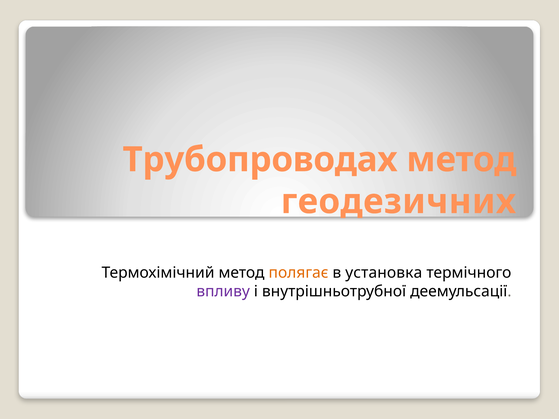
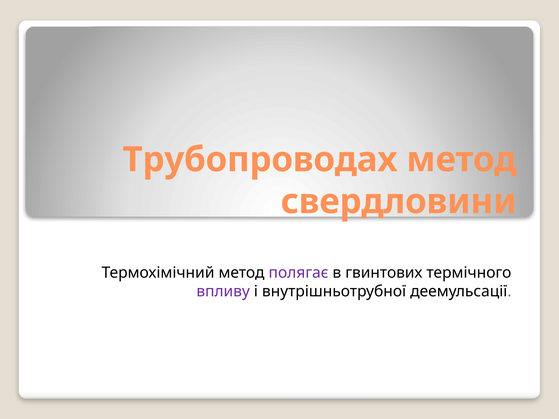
геодезичних: геодезичних -> свердловини
полягає colour: orange -> purple
установка: установка -> гвинтових
